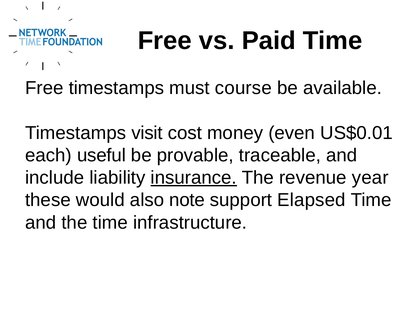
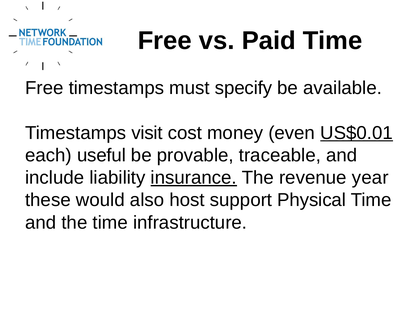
course: course -> specify
US$0.01 underline: none -> present
note: note -> host
Elapsed: Elapsed -> Physical
